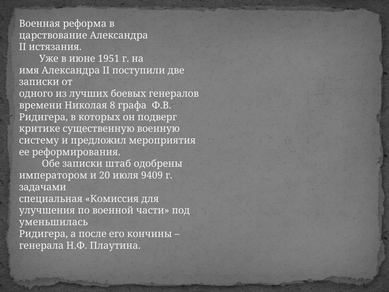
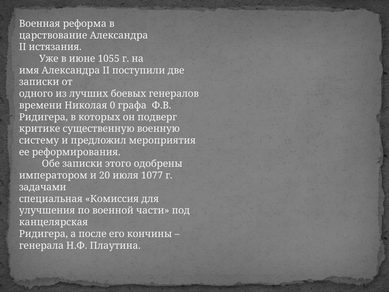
1951: 1951 -> 1055
8: 8 -> 0
штаб: штаб -> этого
9409: 9409 -> 1077
уменьшилась: уменьшилась -> канцелярская
